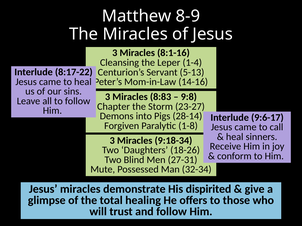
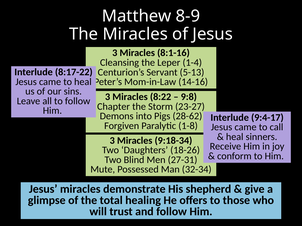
8:83: 8:83 -> 8:22
28-14: 28-14 -> 28-62
9:6-17: 9:6-17 -> 9:4-17
dispirited: dispirited -> shepherd
